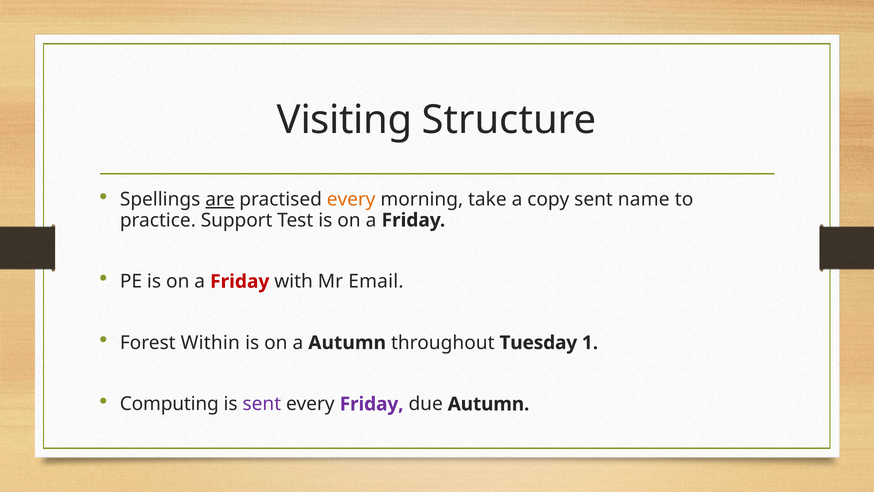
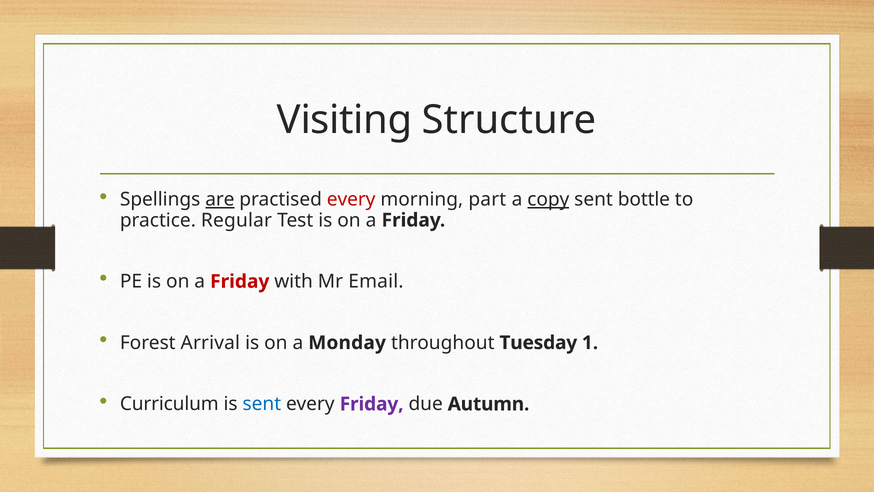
every at (351, 199) colour: orange -> red
take: take -> part
copy underline: none -> present
name: name -> bottle
Support: Support -> Regular
Within: Within -> Arrival
a Autumn: Autumn -> Monday
Computing: Computing -> Curriculum
sent at (262, 404) colour: purple -> blue
